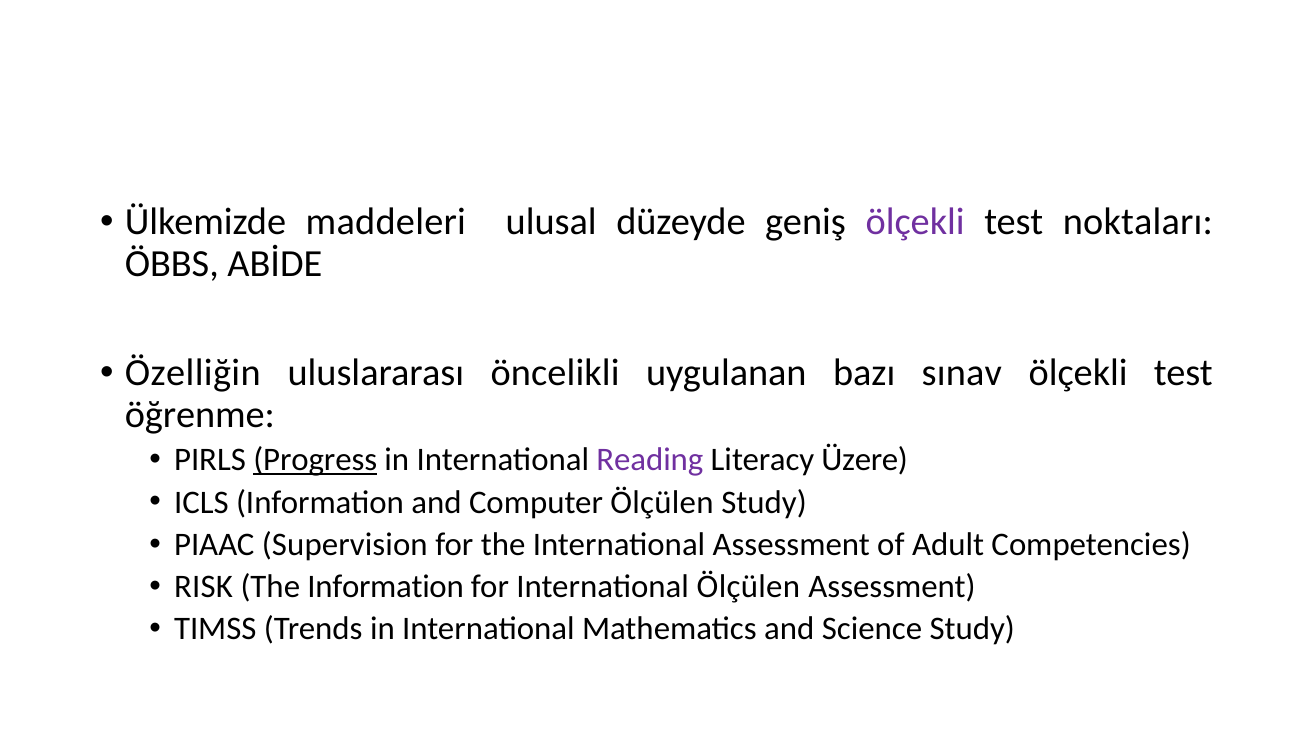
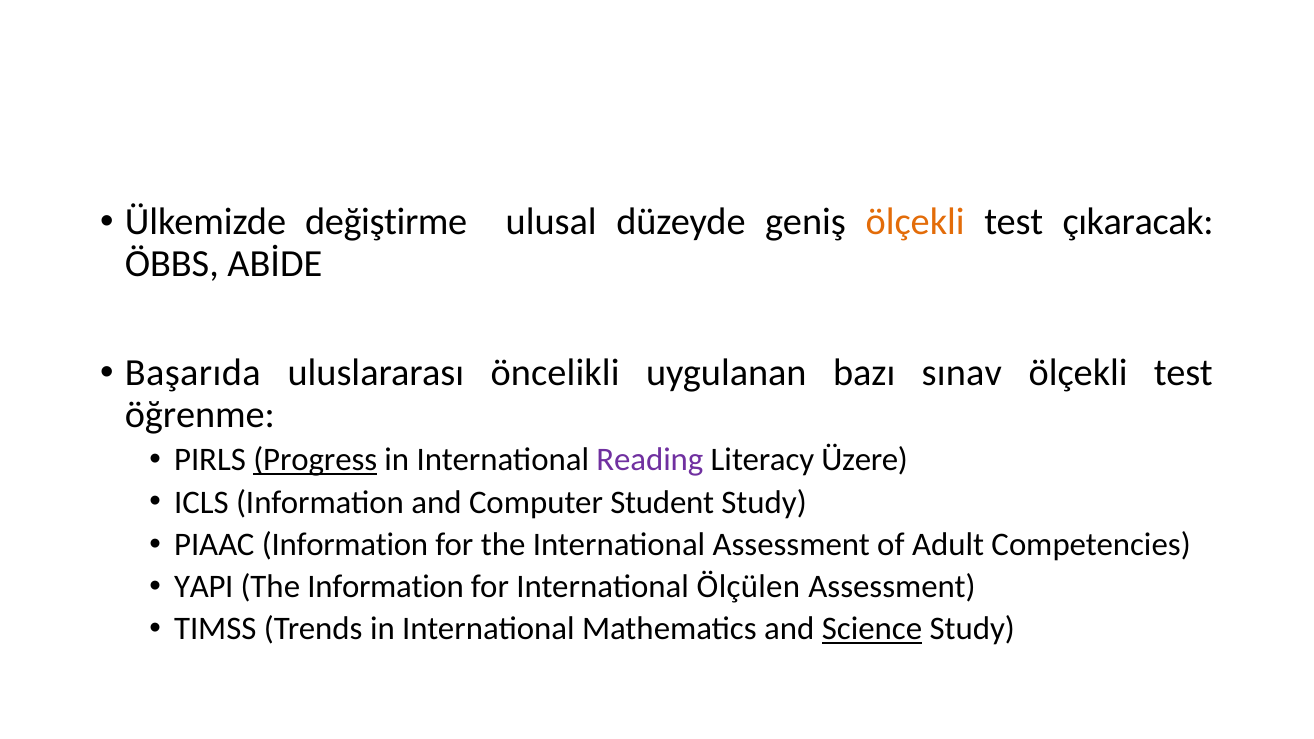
maddeleri: maddeleri -> değiştirme
ölçekli at (915, 222) colour: purple -> orange
noktaları: noktaları -> çıkaracak
Özelliğin: Özelliğin -> Başarıda
Computer Ölçülen: Ölçülen -> Student
PIAAC Supervision: Supervision -> Information
RISK: RISK -> YAPI
Science underline: none -> present
